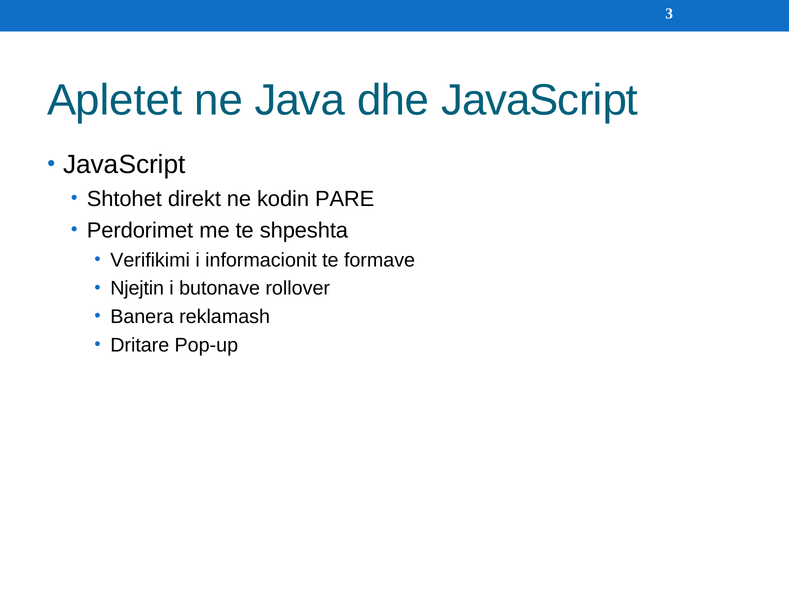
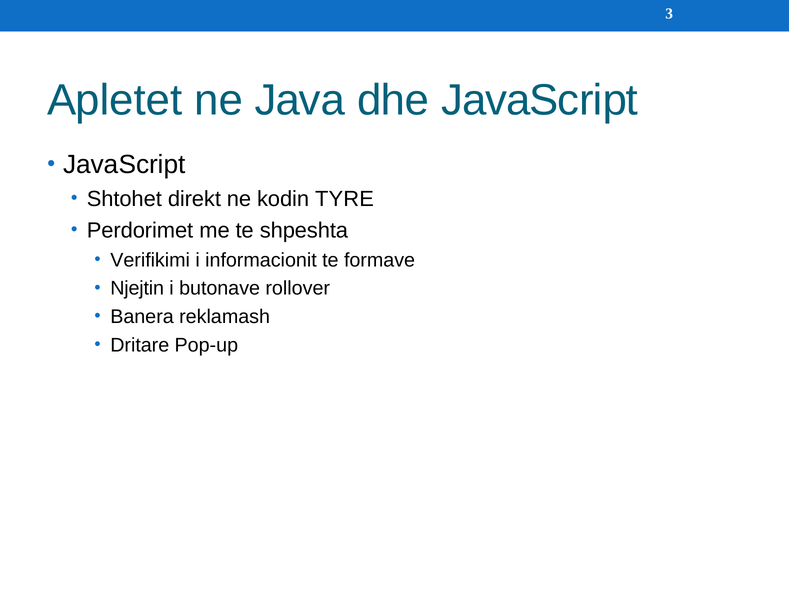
PARE: PARE -> TYRE
